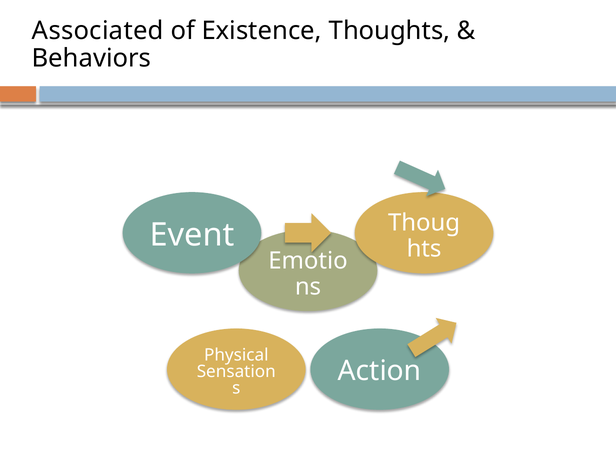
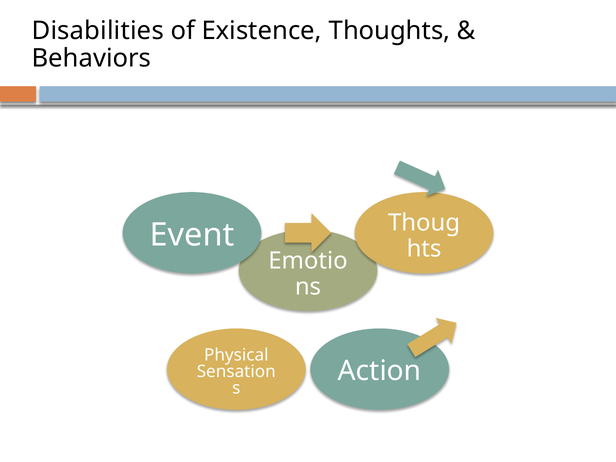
Associated: Associated -> Disabilities
